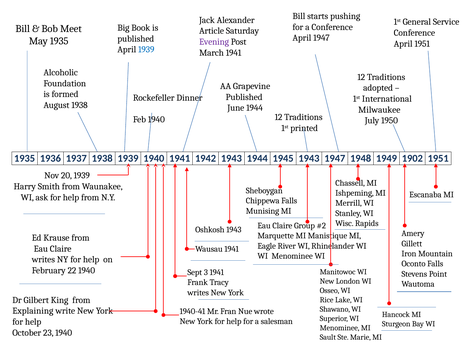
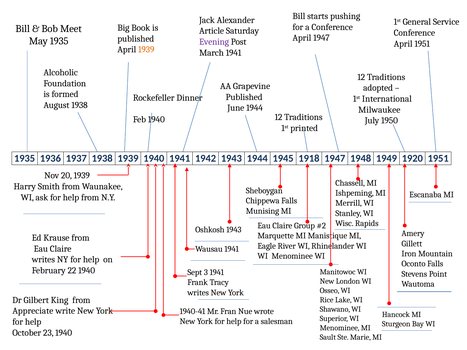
1939 at (146, 50) colour: blue -> orange
1945 1943: 1943 -> 1918
1902: 1902 -> 1920
Explaining: Explaining -> Appreciate
